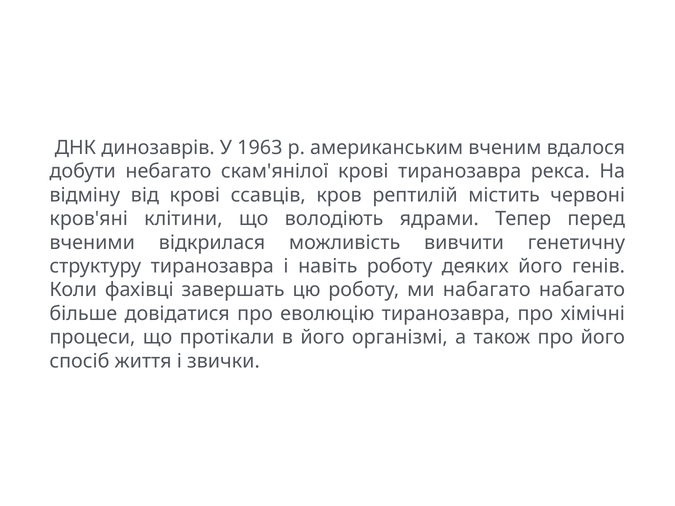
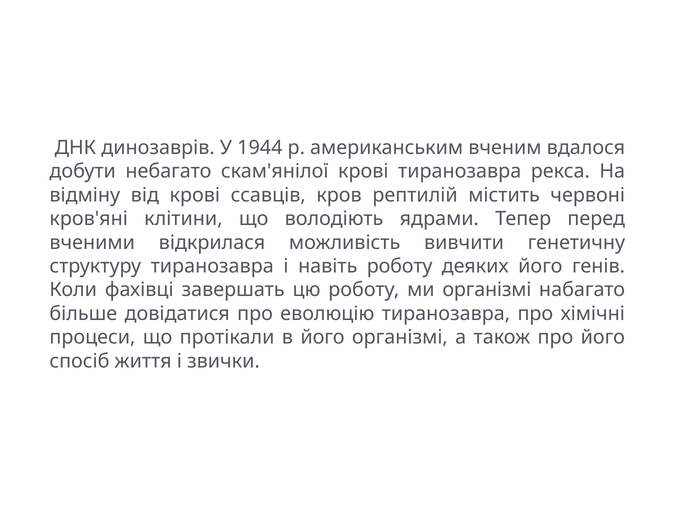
1963: 1963 -> 1944
ми набагато: набагато -> організмі
